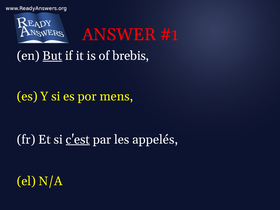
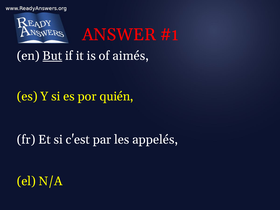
brebis: brebis -> aimés
mens: mens -> quién
c'est underline: present -> none
